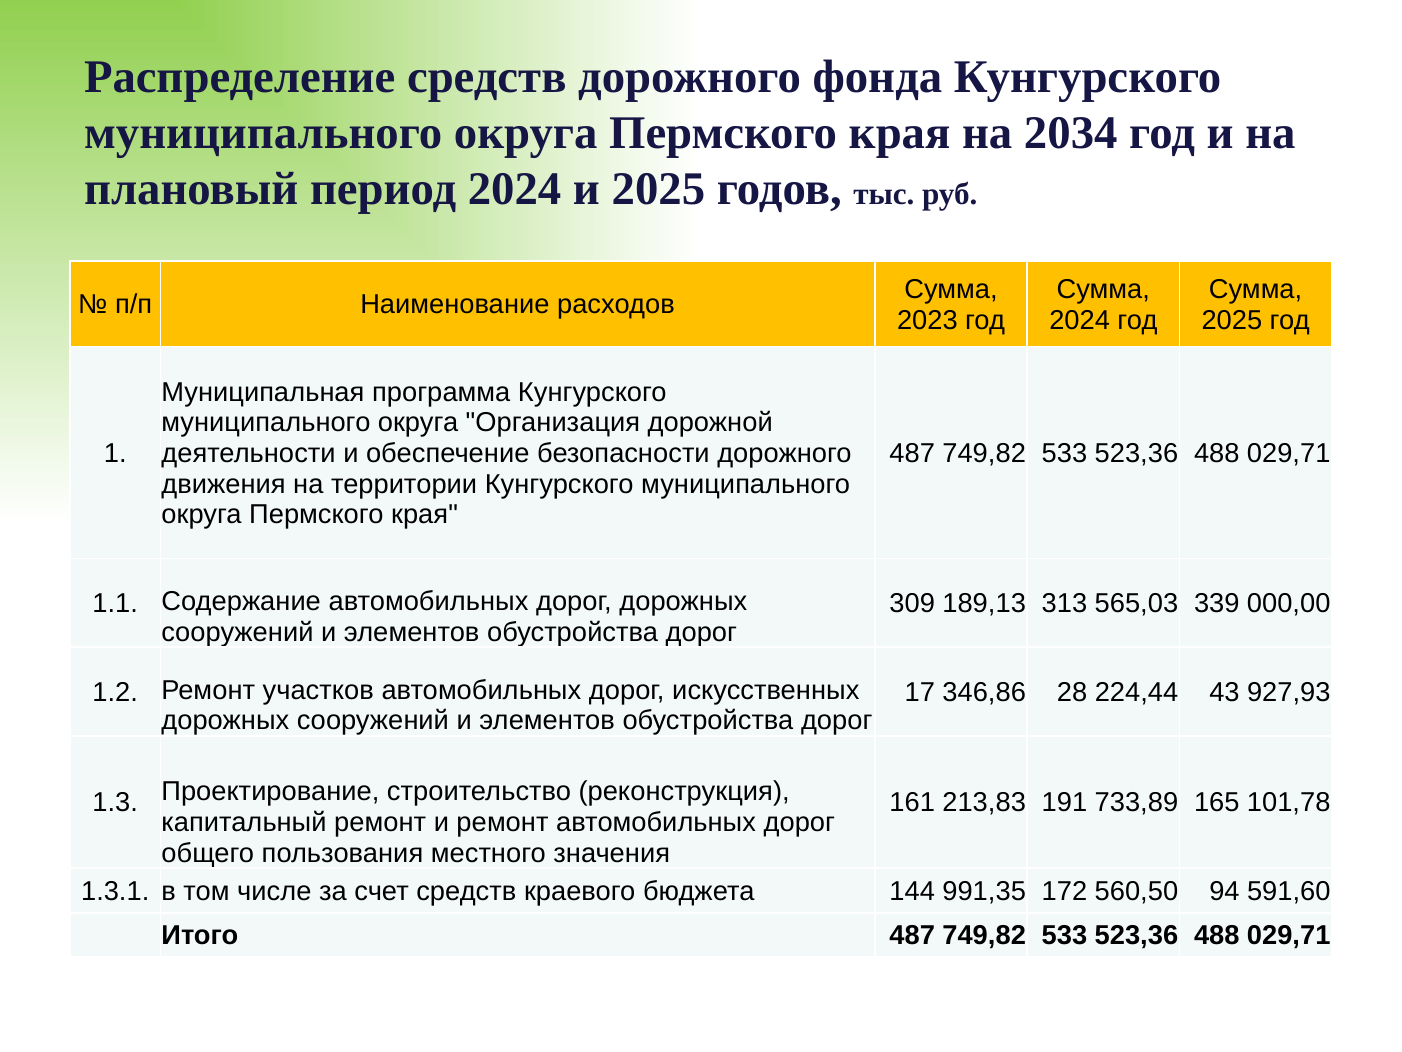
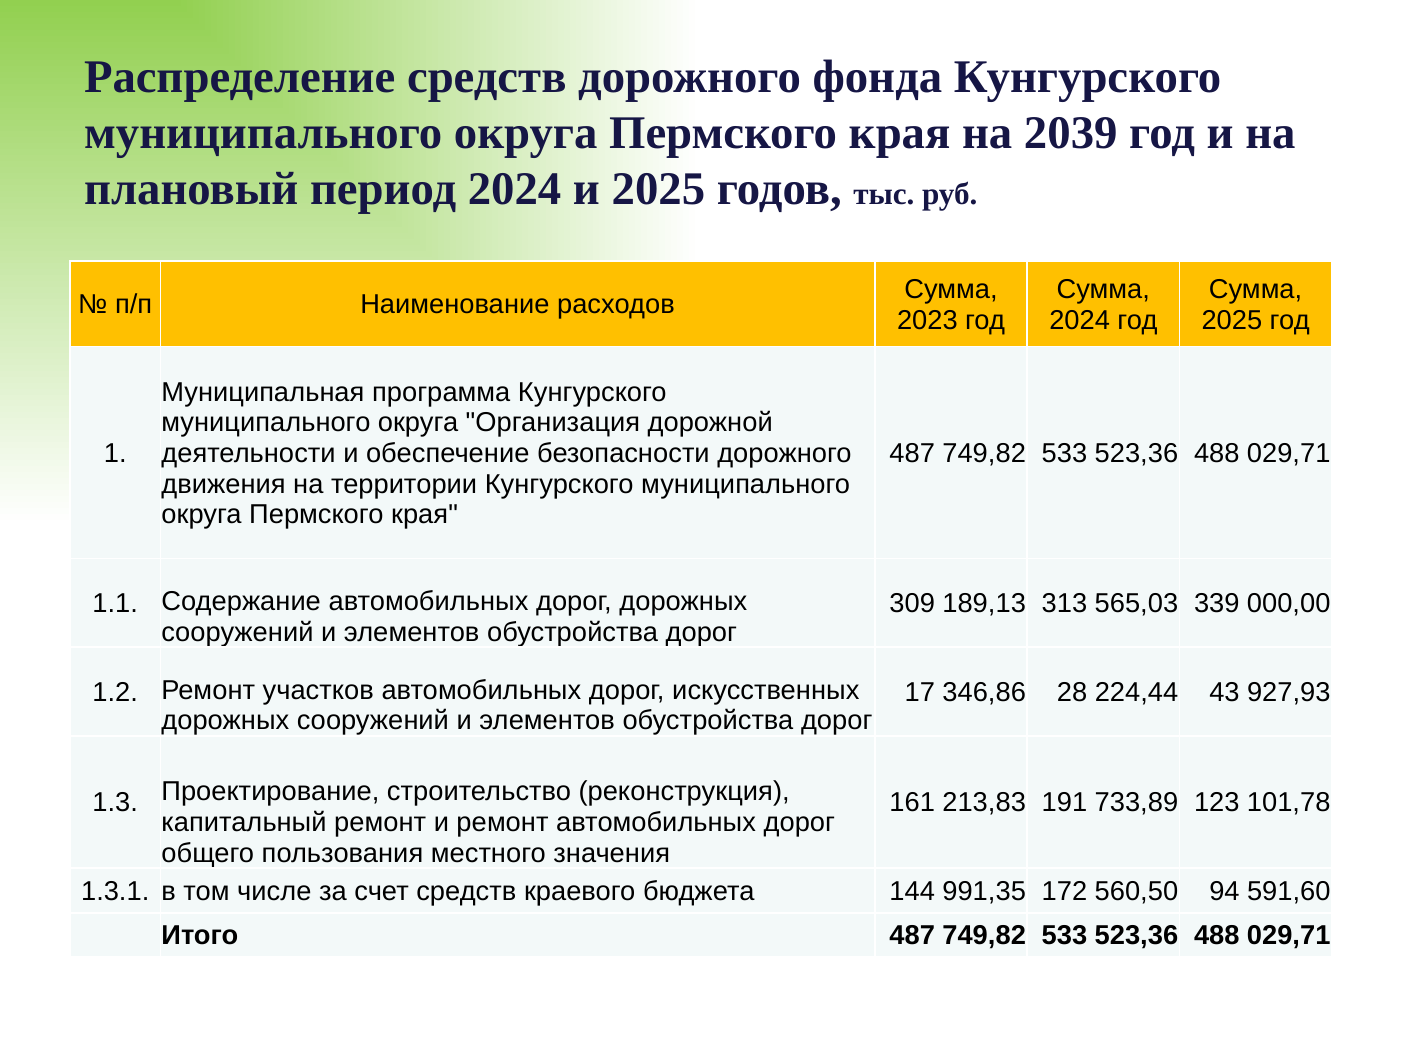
2034: 2034 -> 2039
165: 165 -> 123
